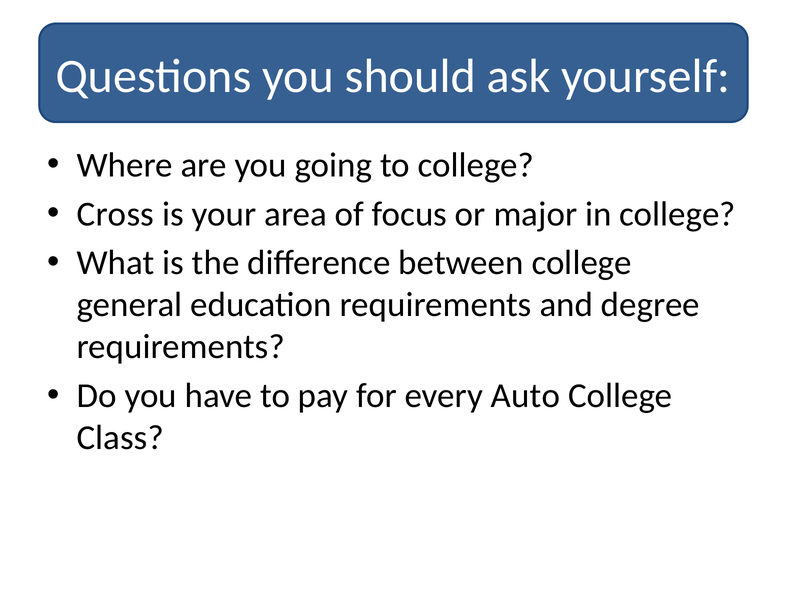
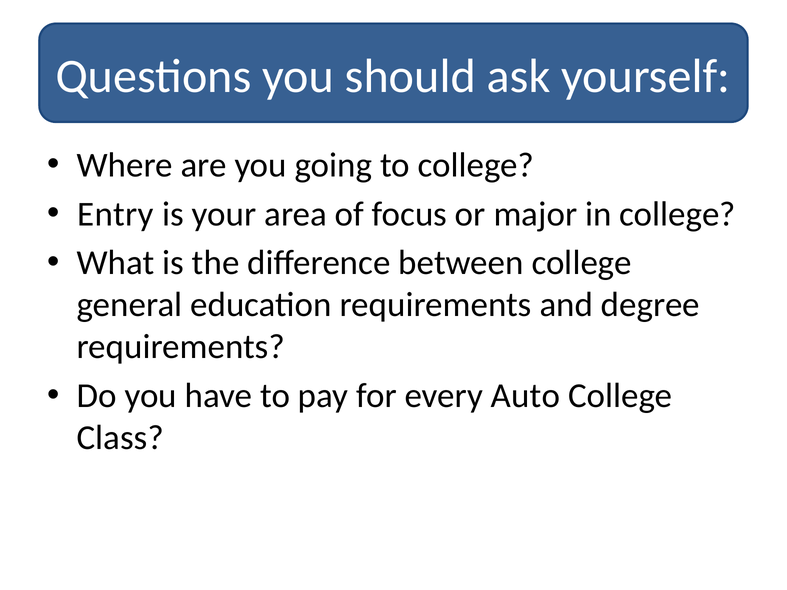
Cross: Cross -> Entry
